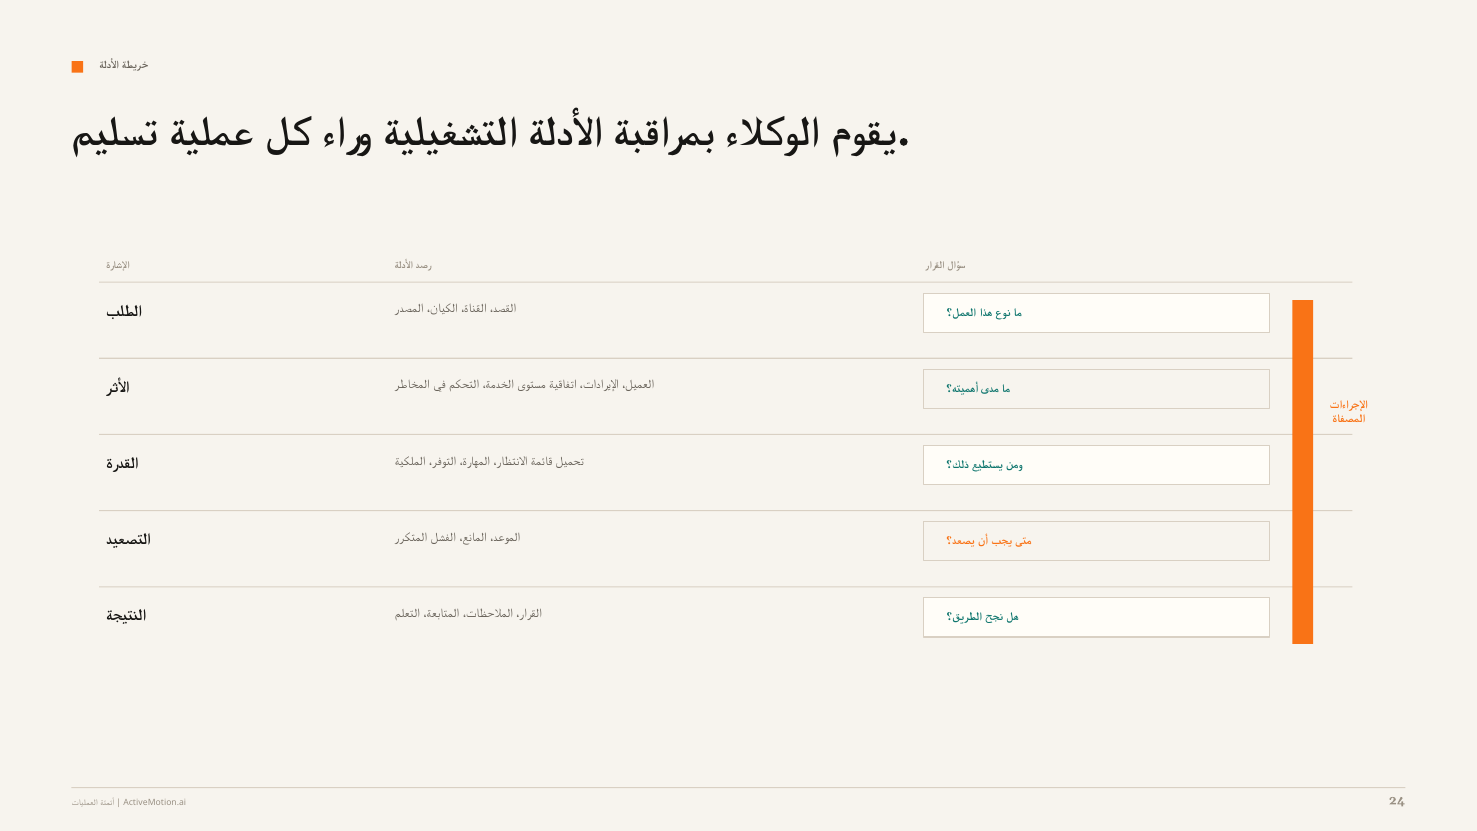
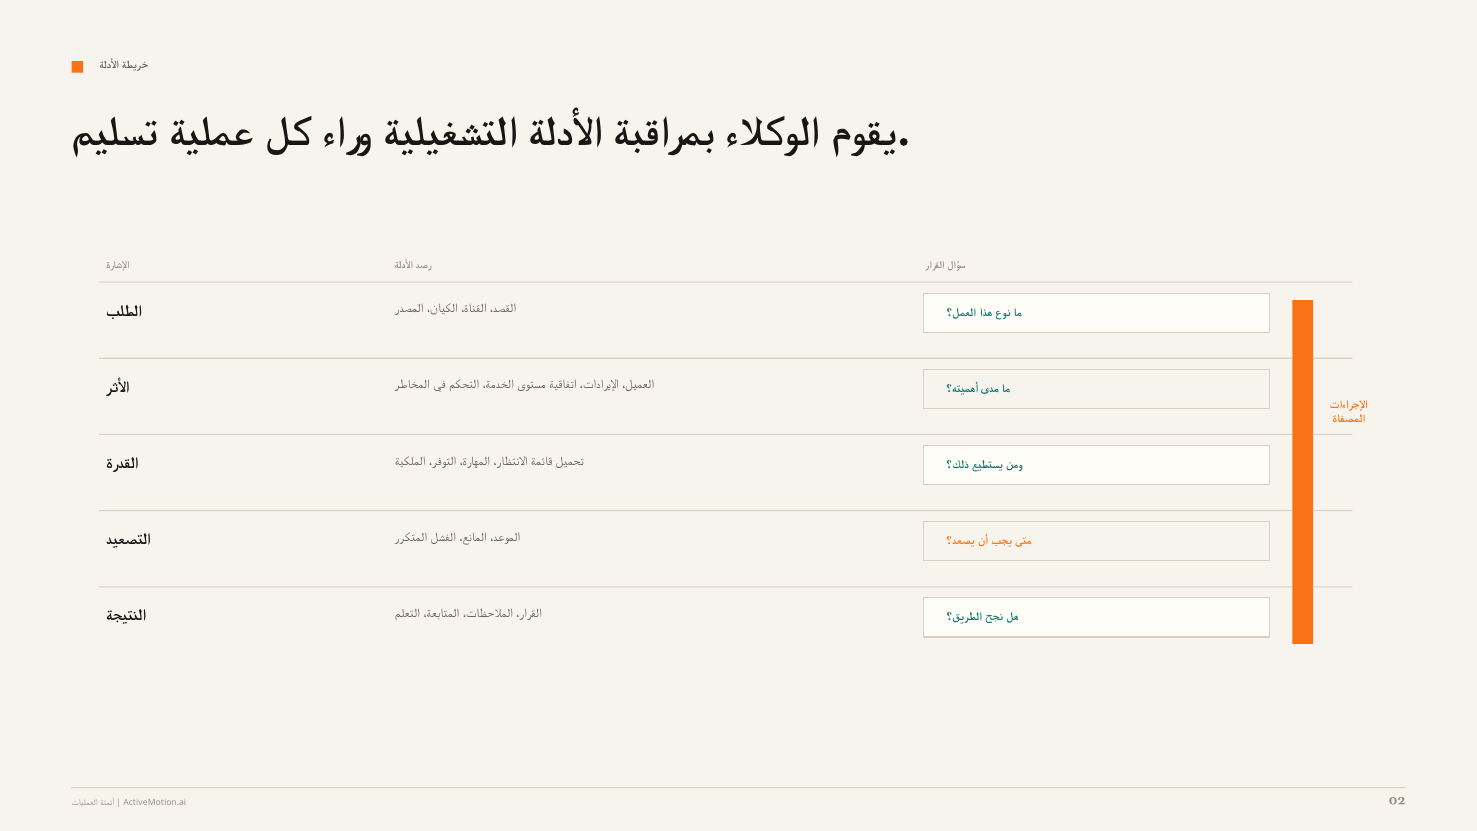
24: 24 -> 02
